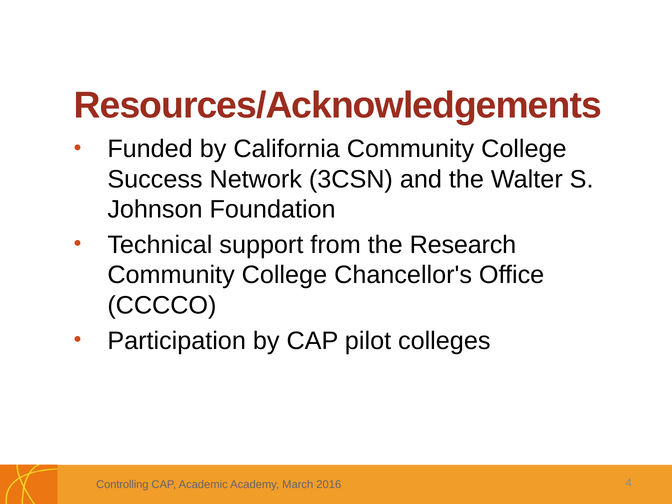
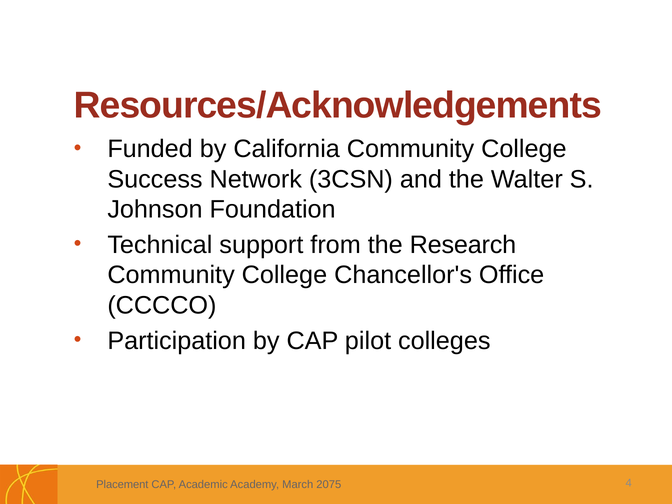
Controlling: Controlling -> Placement
2016: 2016 -> 2075
